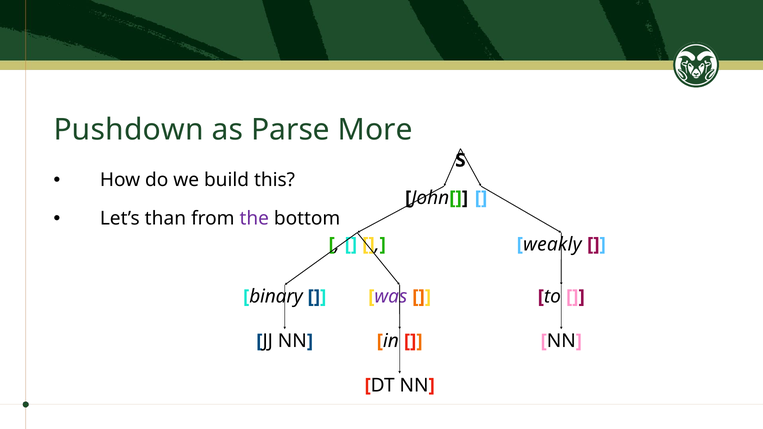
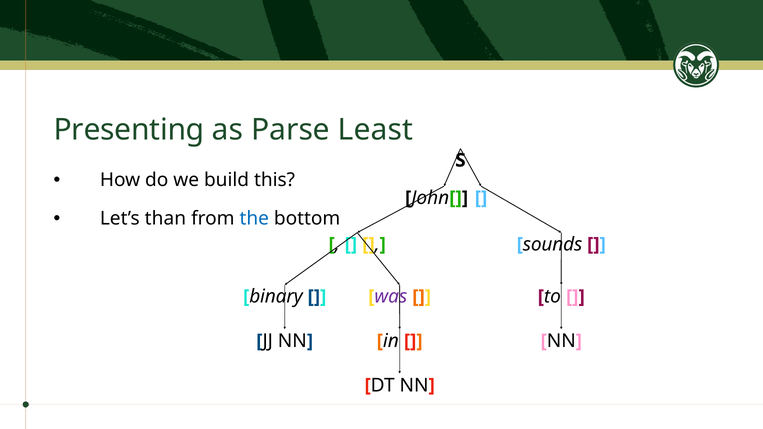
Pushdown: Pushdown -> Presenting
More: More -> Least
the colour: purple -> blue
weakly: weakly -> sounds
